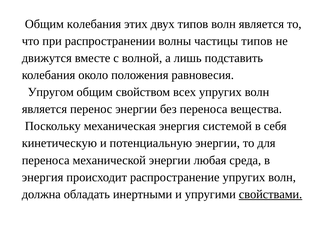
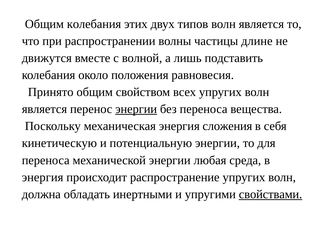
частицы типов: типов -> длине
Упругом: Упругом -> Принято
энергии at (136, 109) underline: none -> present
системой: системой -> сложения
